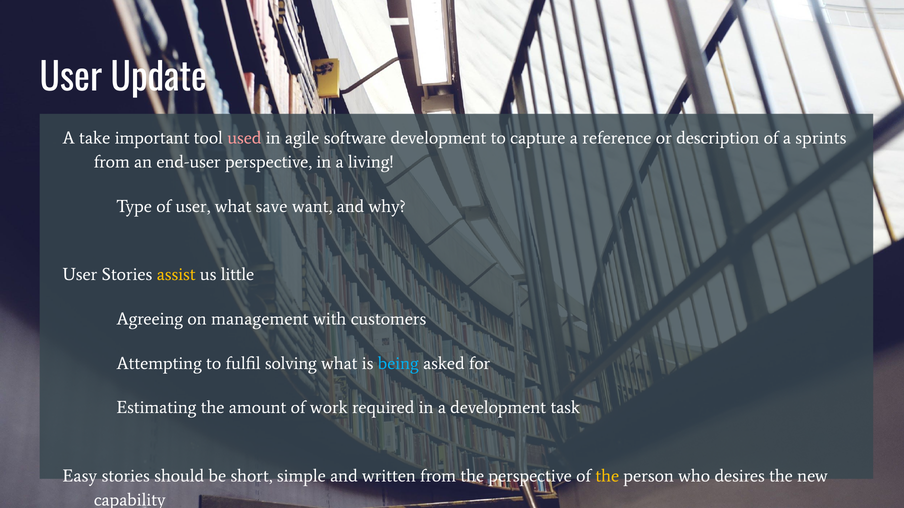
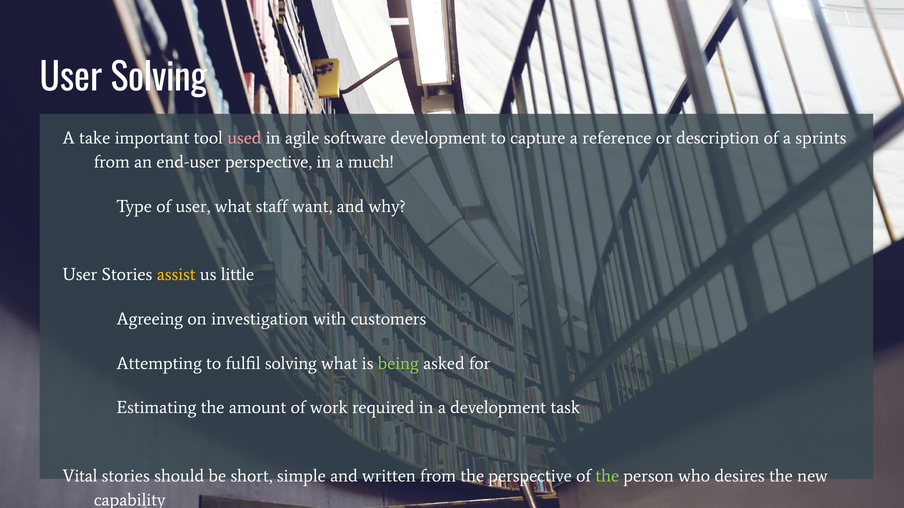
User Update: Update -> Solving
living: living -> much
save: save -> staff
management: management -> investigation
being colour: light blue -> light green
Easy: Easy -> Vital
the at (607, 476) colour: yellow -> light green
